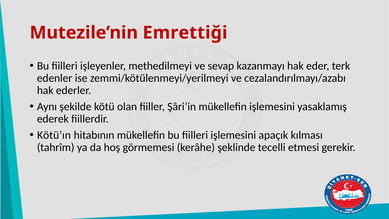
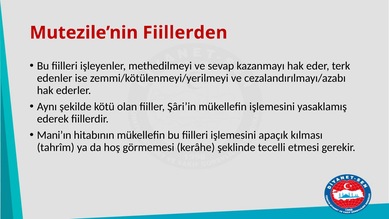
Emrettiği: Emrettiği -> Fiillerden
Kötü’ın: Kötü’ın -> Mani’ın
